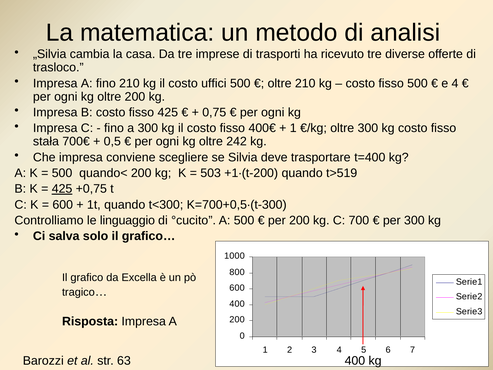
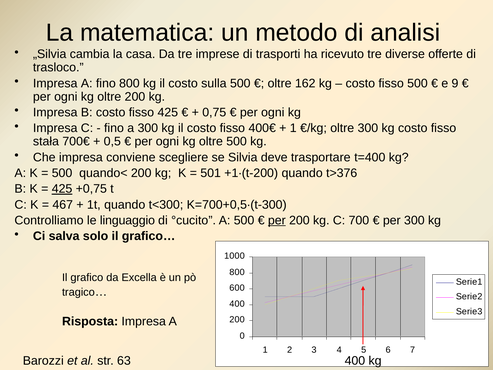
fino 210: 210 -> 800
uffici: uffici -> sulla
oltre 210: 210 -> 162
e 4: 4 -> 9
oltre 242: 242 -> 500
503: 503 -> 501
t>519: t>519 -> t>376
600 at (63, 205): 600 -> 467
per at (277, 220) underline: none -> present
